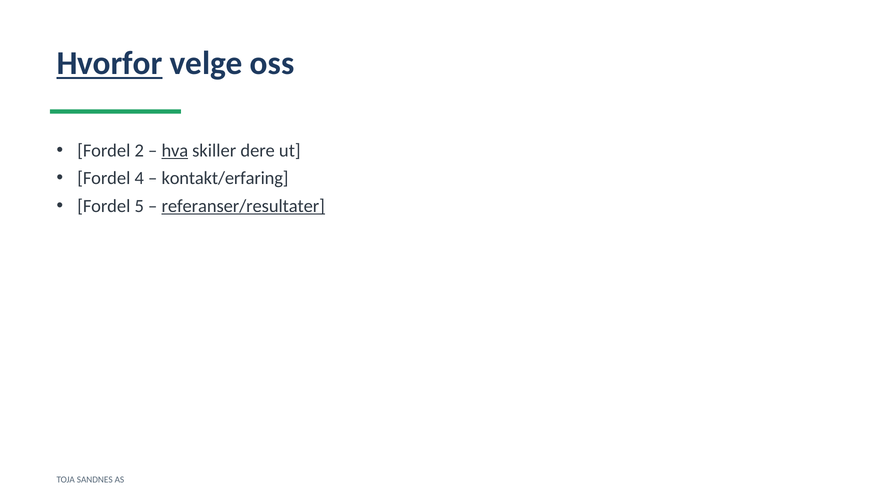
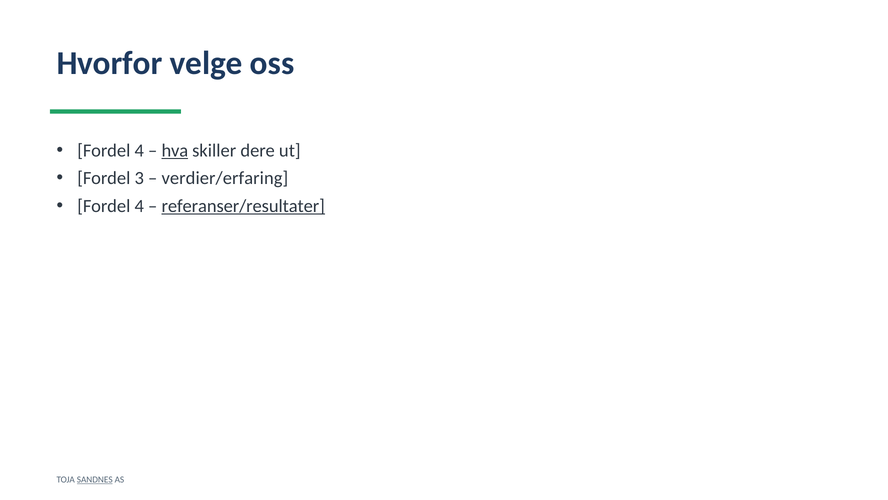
Hvorfor underline: present -> none
2 at (139, 150): 2 -> 4
4: 4 -> 3
kontakt/erfaring: kontakt/erfaring -> verdier/erfaring
5 at (139, 206): 5 -> 4
SANDNES underline: none -> present
